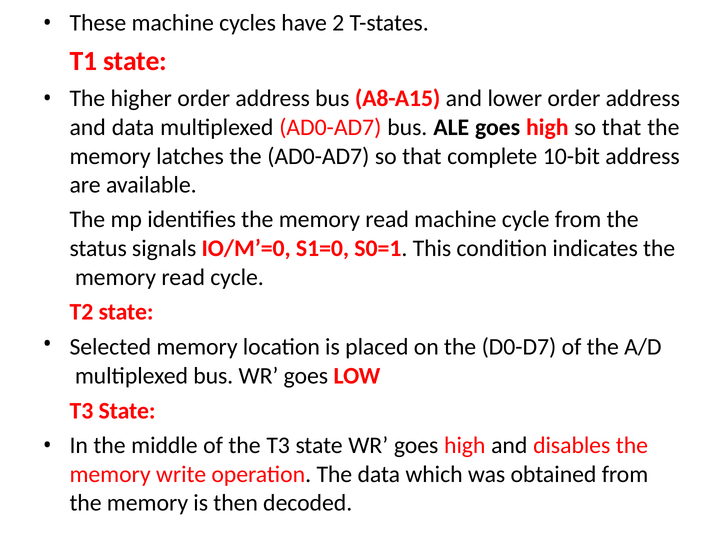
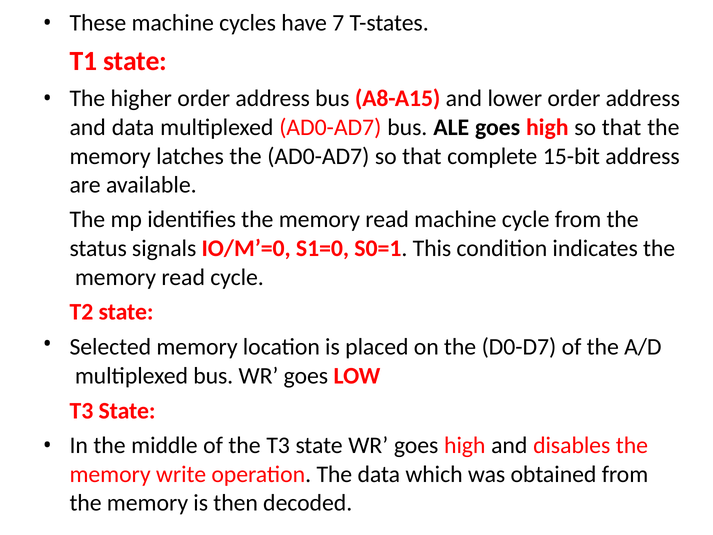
2: 2 -> 7
10-bit: 10-bit -> 15-bit
